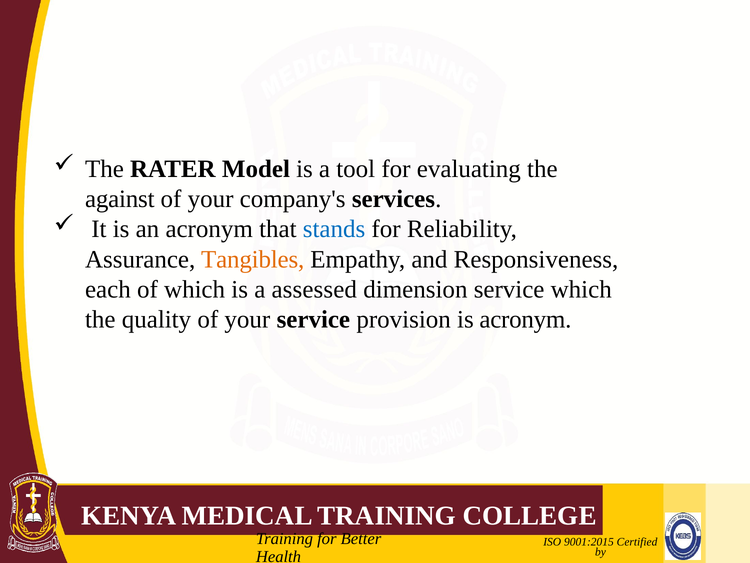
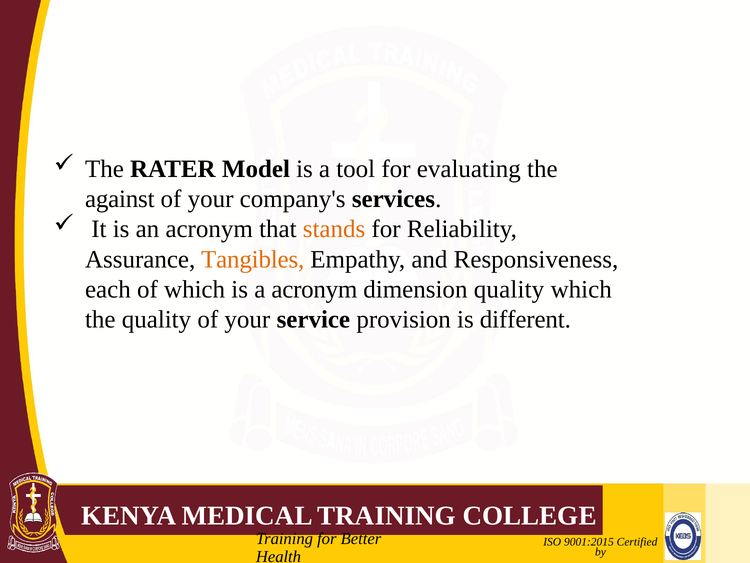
stands colour: blue -> orange
a assessed: assessed -> acronym
dimension service: service -> quality
is acronym: acronym -> different
